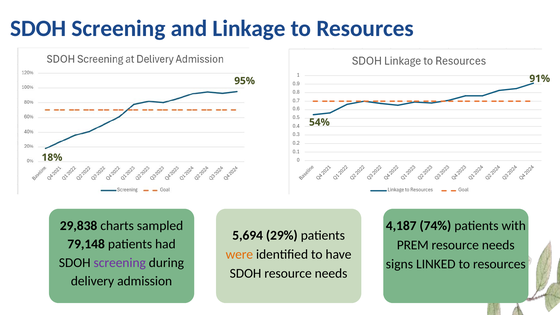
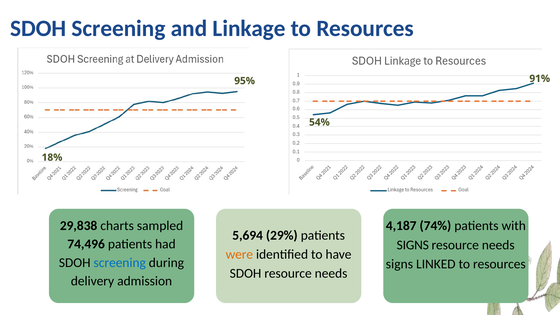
79,148: 79,148 -> 74,496
PREM at (413, 245): PREM -> SIGNS
screening at (120, 263) colour: purple -> blue
